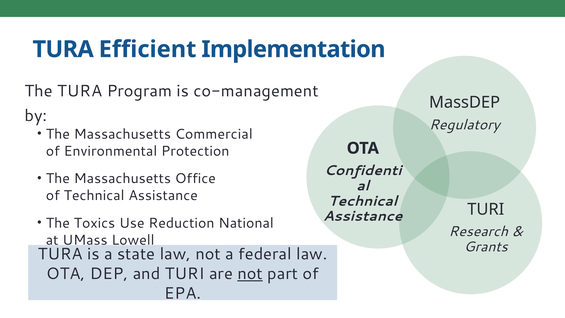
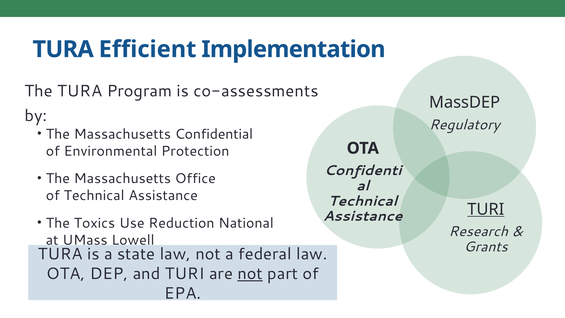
co-management: co-management -> co-assessments
Commercial: Commercial -> Confidential
TURI at (486, 209) underline: none -> present
